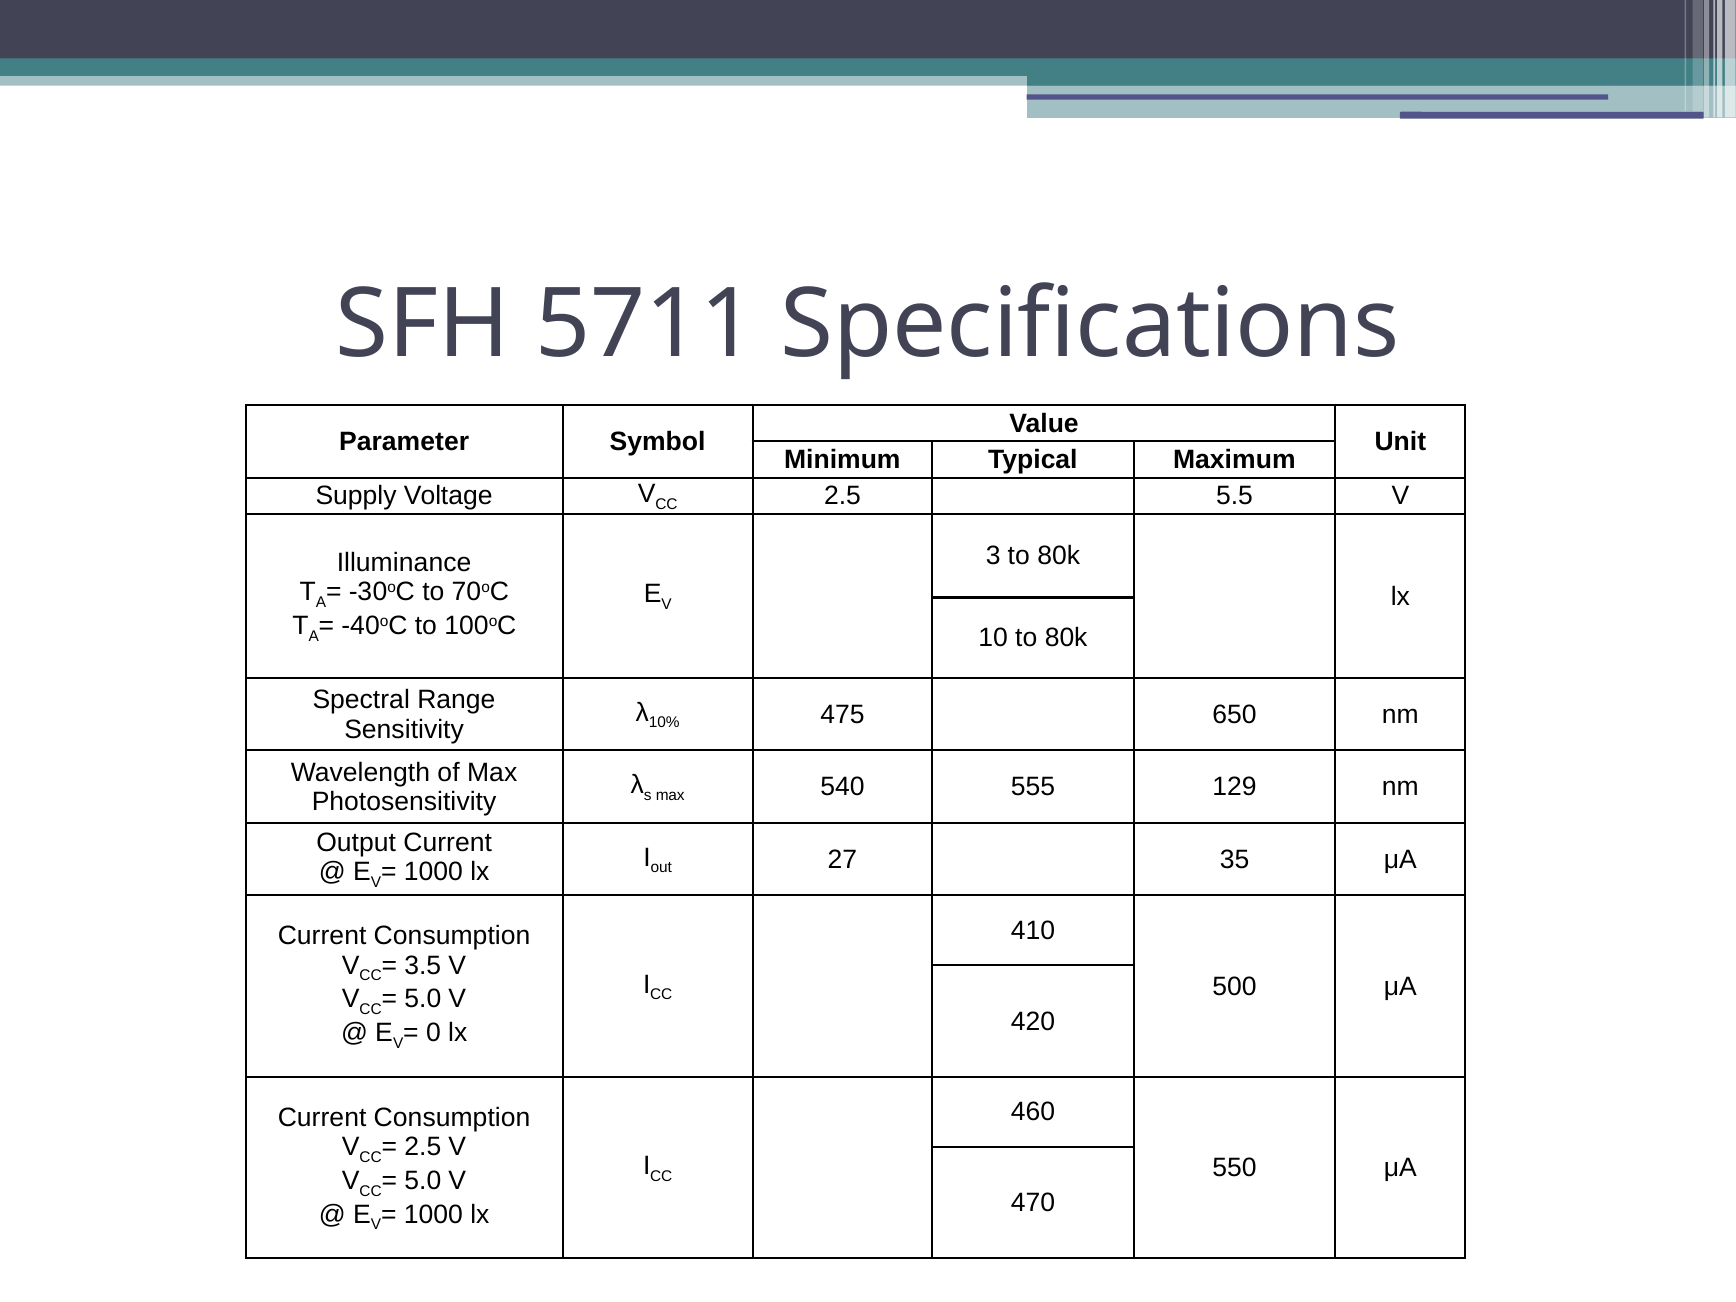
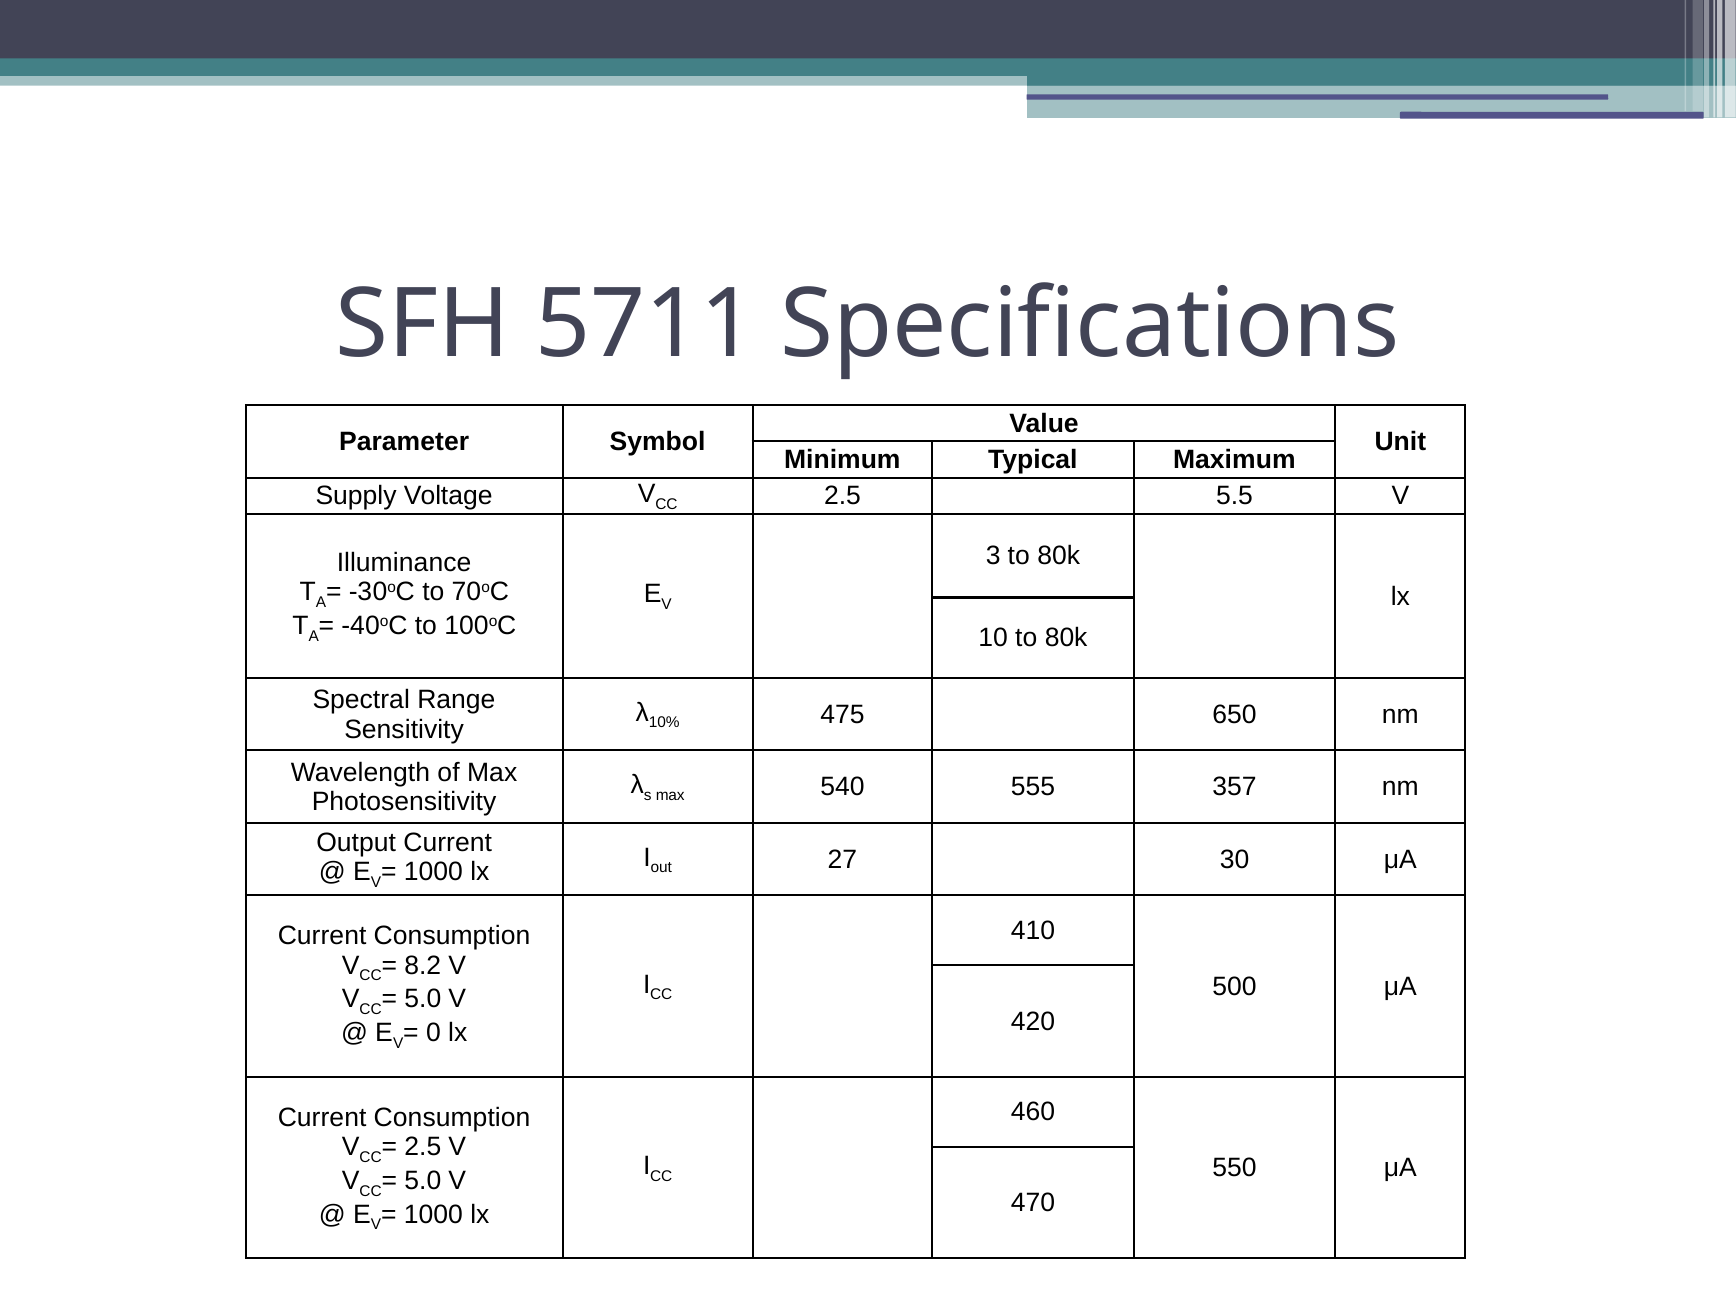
129: 129 -> 357
35: 35 -> 30
3.5: 3.5 -> 8.2
